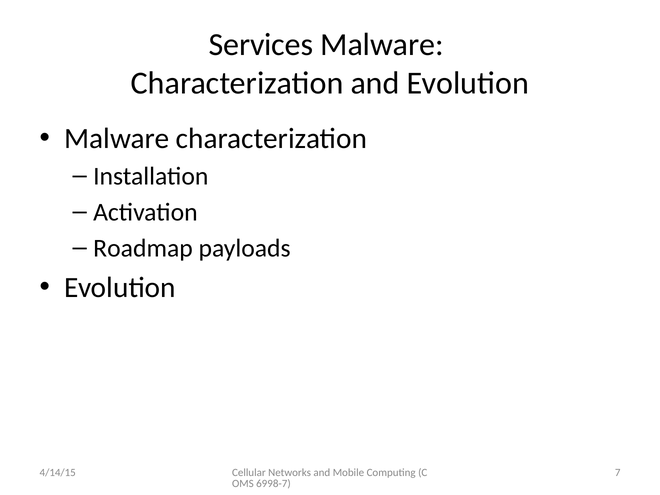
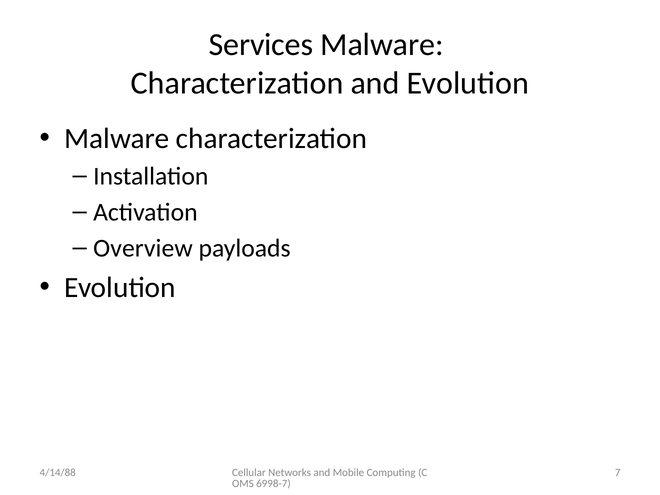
Roadmap: Roadmap -> Overview
4/14/15: 4/14/15 -> 4/14/88
